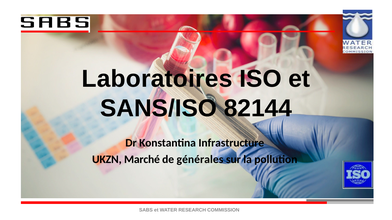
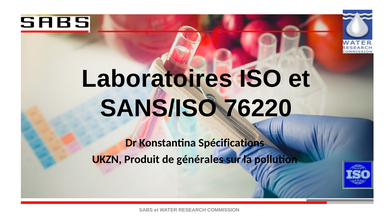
82144: 82144 -> 76220
Infrastructure: Infrastructure -> Spécifications
Marché: Marché -> Produit
